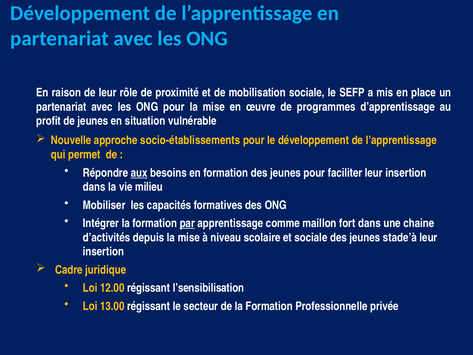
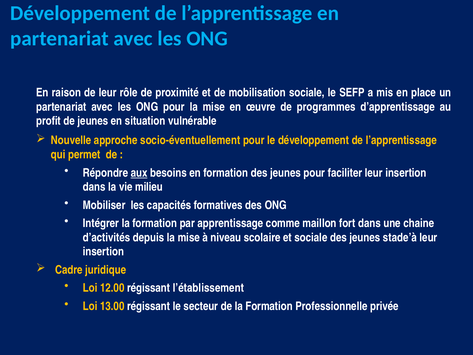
socio-établissements: socio-établissements -> socio-éventuellement
par underline: present -> none
l’sensibilisation: l’sensibilisation -> l’établissement
